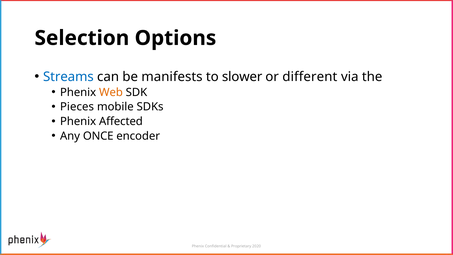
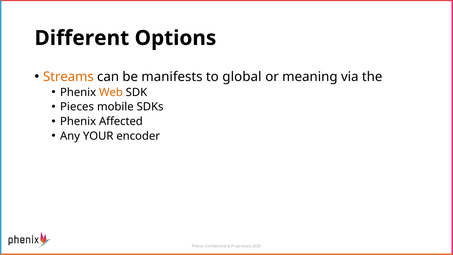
Selection: Selection -> Different
Streams colour: blue -> orange
slower: slower -> global
different: different -> meaning
ONCE: ONCE -> YOUR
